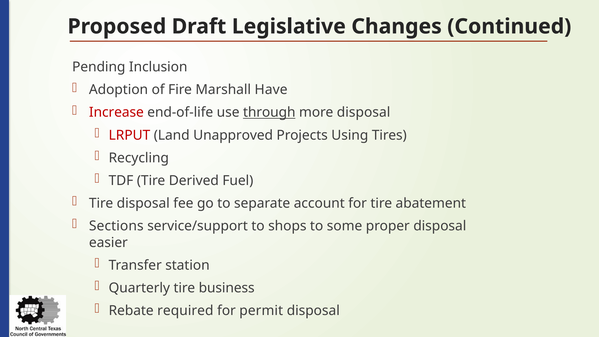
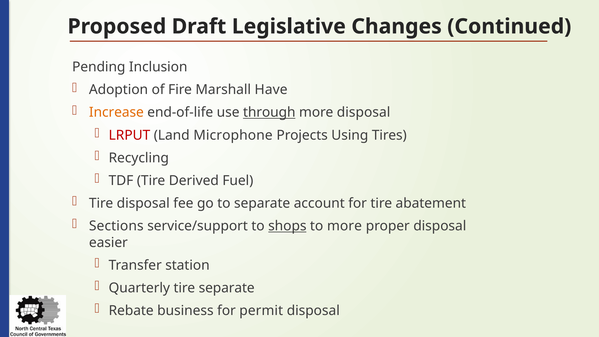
Increase colour: red -> orange
Unapproved: Unapproved -> Microphone
shops underline: none -> present
to some: some -> more
tire business: business -> separate
required: required -> business
